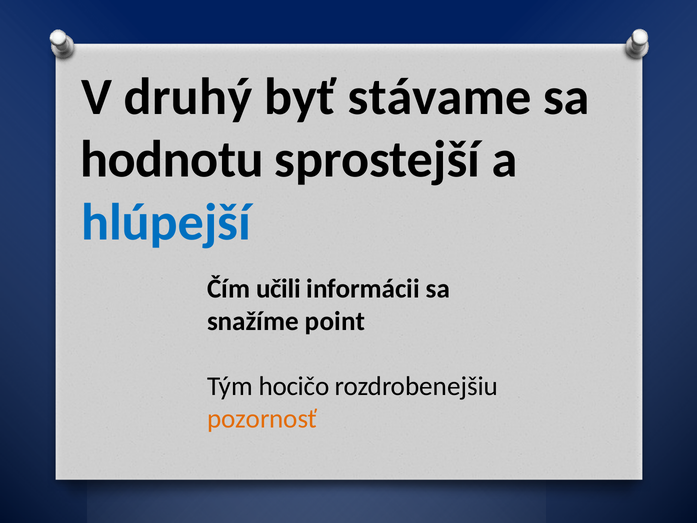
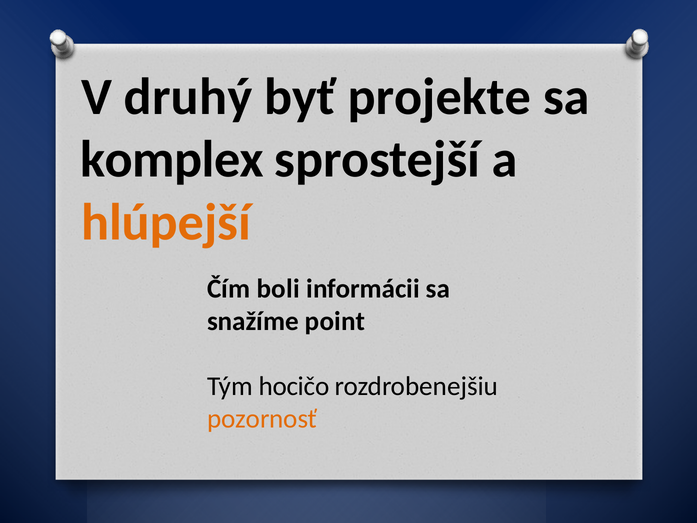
stávame: stávame -> projekte
hodnotu: hodnotu -> komplex
hlúpejší colour: blue -> orange
učili: učili -> boli
